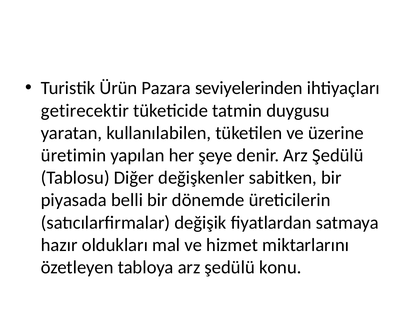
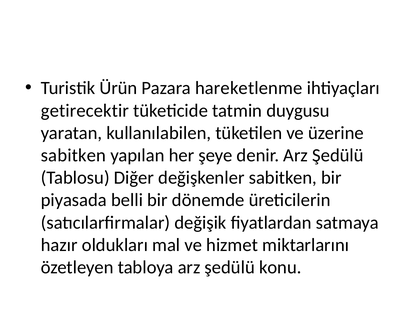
seviyelerinden: seviyelerinden -> hareketlenme
üretimin at (74, 155): üretimin -> sabitken
